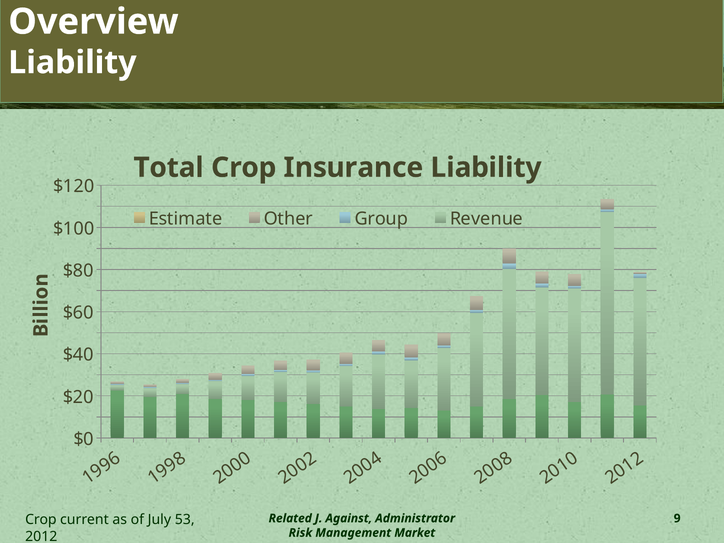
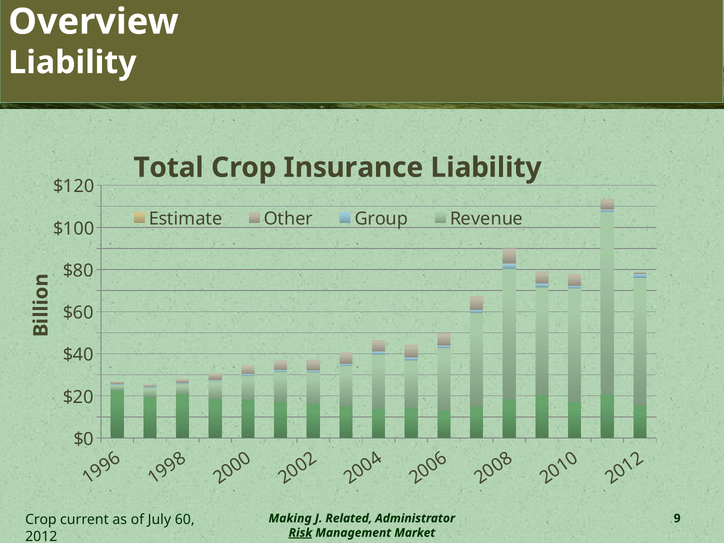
53: 53 -> 60
Related: Related -> Making
Against: Against -> Related
Risk underline: none -> present
